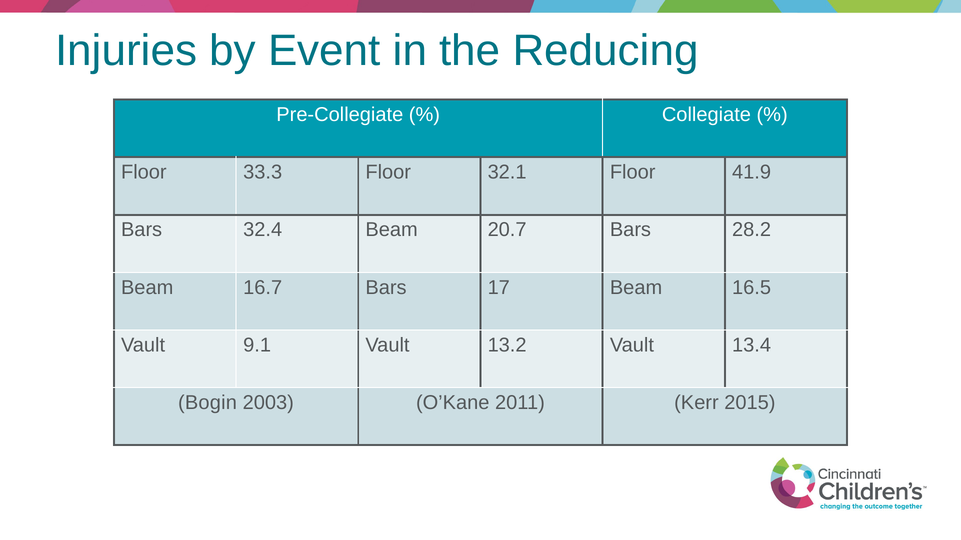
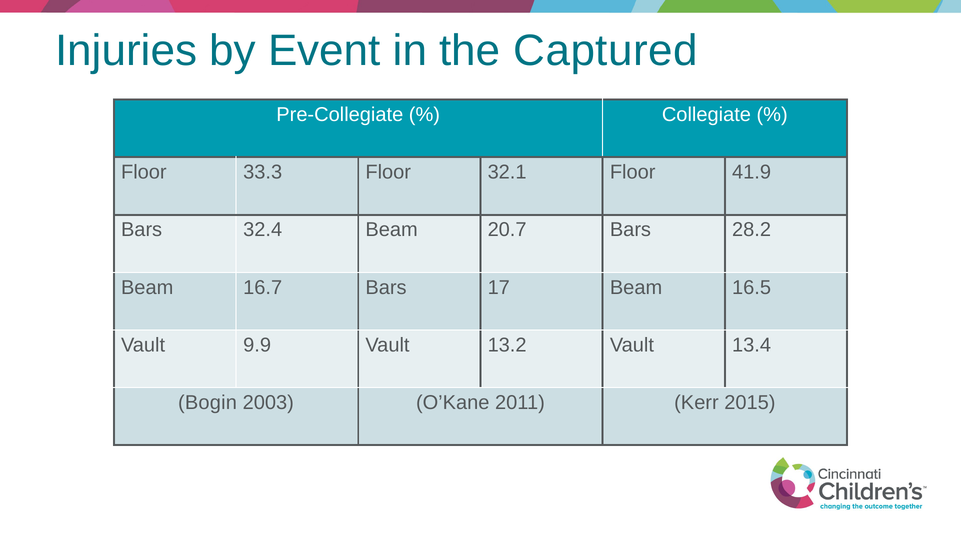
Reducing: Reducing -> Captured
9.1: 9.1 -> 9.9
